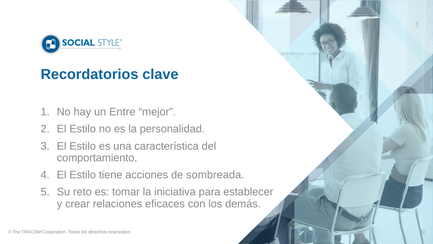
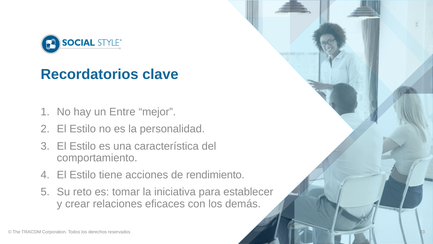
sombreada: sombreada -> rendimiento
